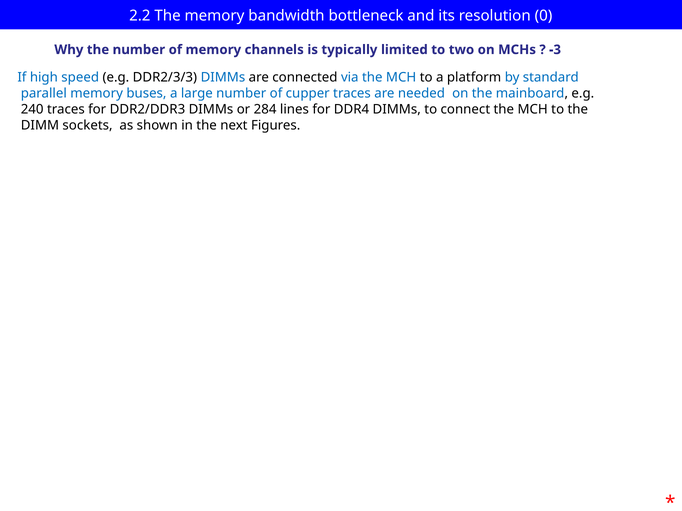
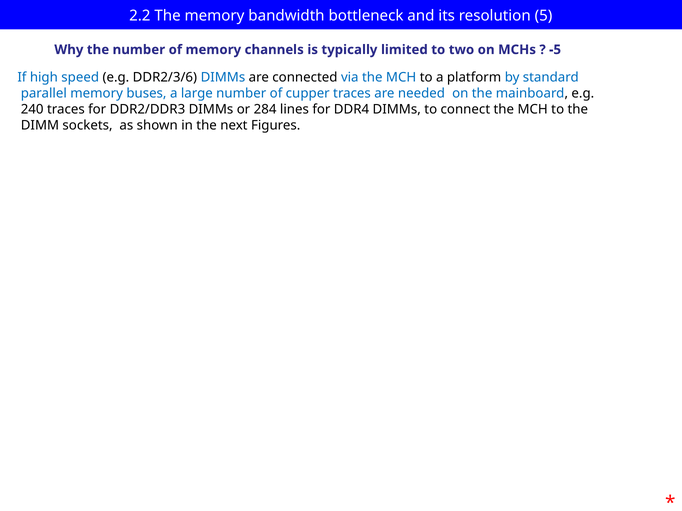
0: 0 -> 5
-3: -3 -> -5
DDR2/3/3: DDR2/3/3 -> DDR2/3/6
